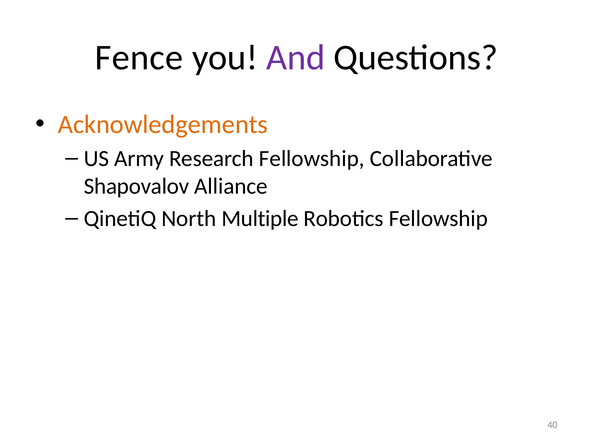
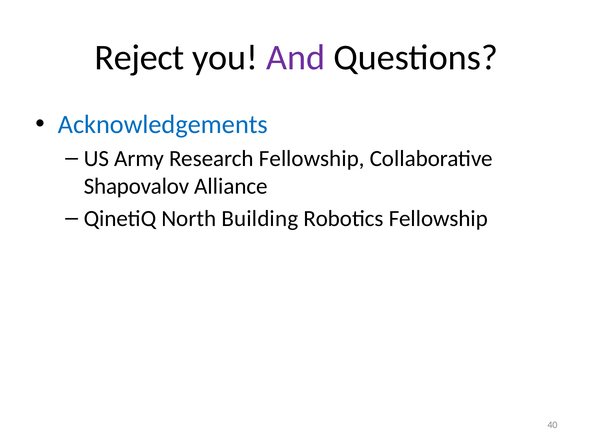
Fence: Fence -> Reject
Acknowledgements colour: orange -> blue
Multiple: Multiple -> Building
